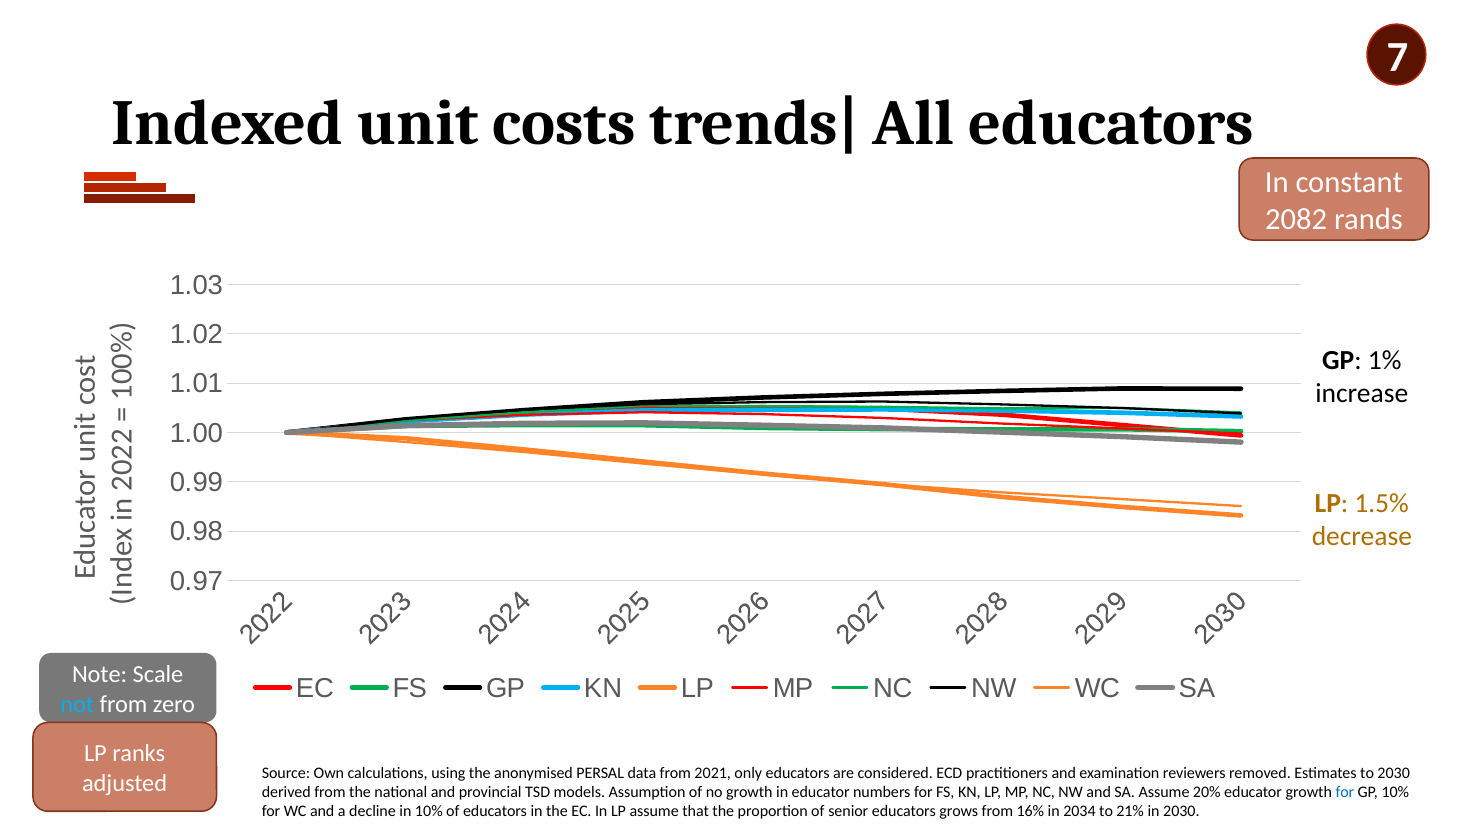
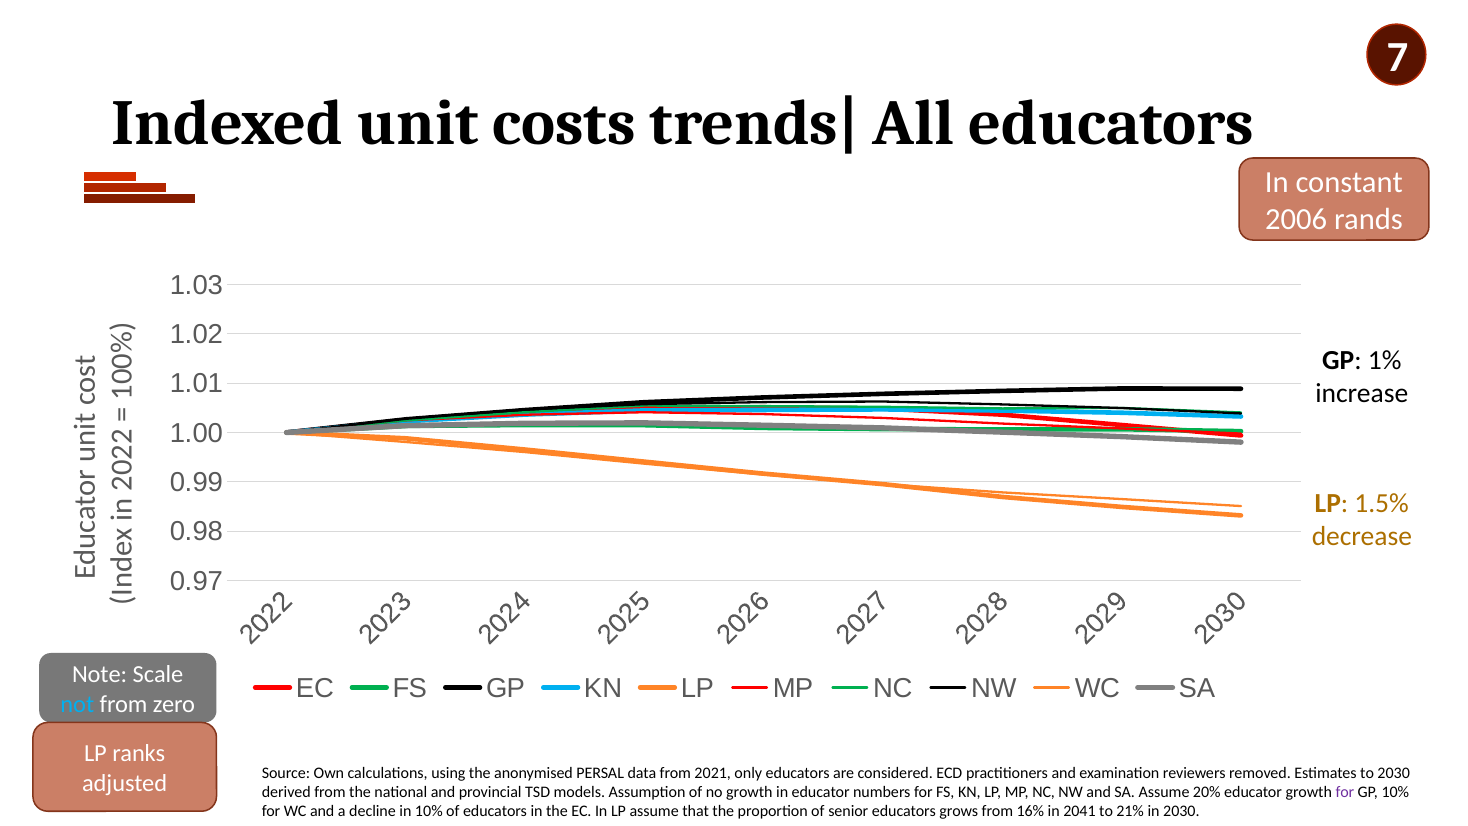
2082: 2082 -> 2006
for at (1345, 792) colour: blue -> purple
2034: 2034 -> 2041
